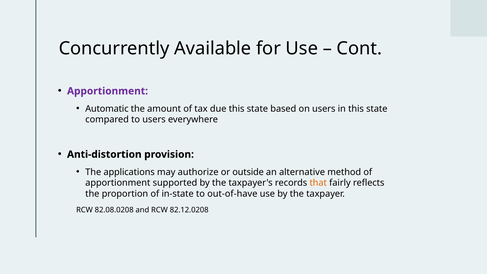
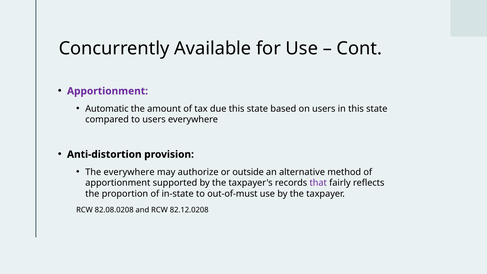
The applications: applications -> everywhere
that colour: orange -> purple
out-of-have: out-of-have -> out-of-must
